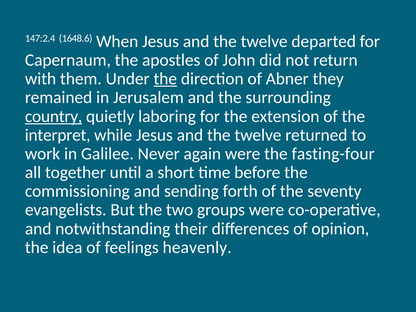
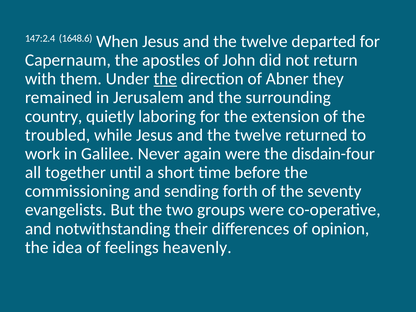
country underline: present -> none
interpret: interpret -> troubled
fasting-four: fasting-four -> disdain-four
